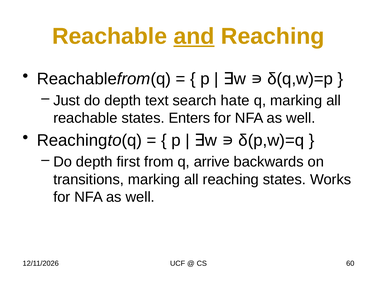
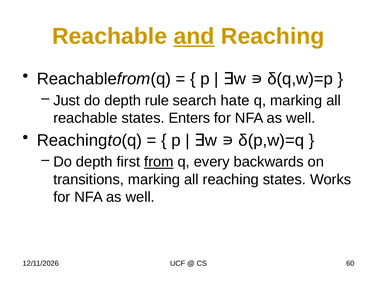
text: text -> rule
from underline: none -> present
arrive: arrive -> every
